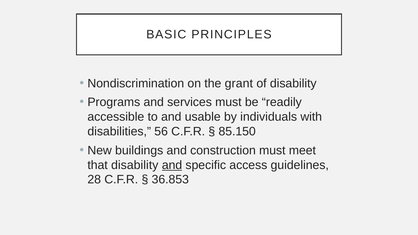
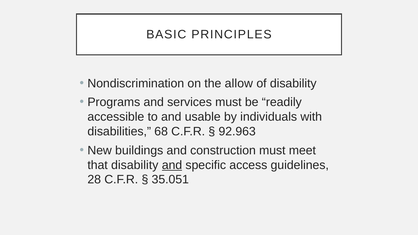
grant: grant -> allow
56: 56 -> 68
85.150: 85.150 -> 92.963
36.853: 36.853 -> 35.051
